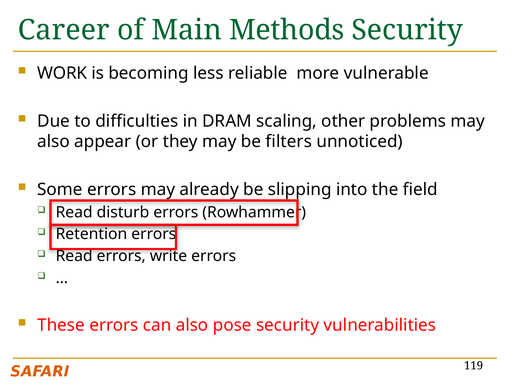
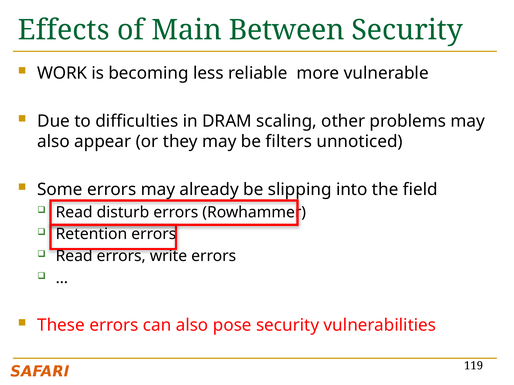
Career: Career -> Effects
Methods: Methods -> Between
